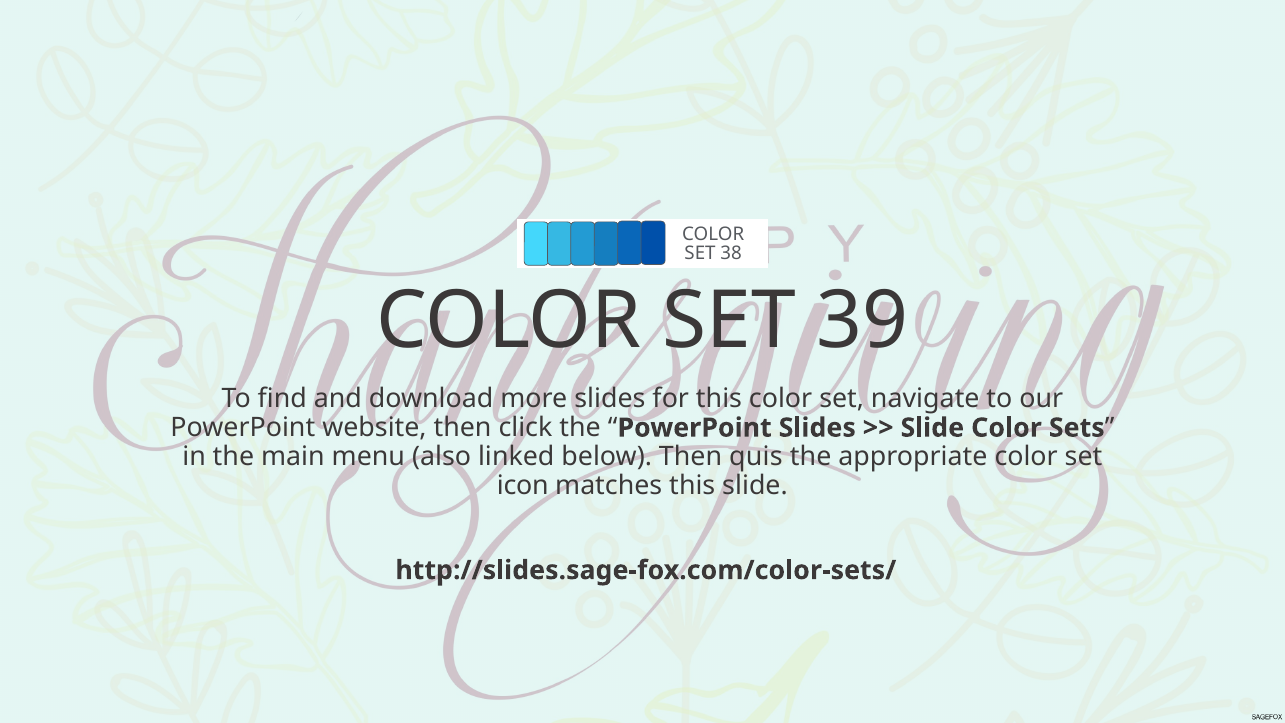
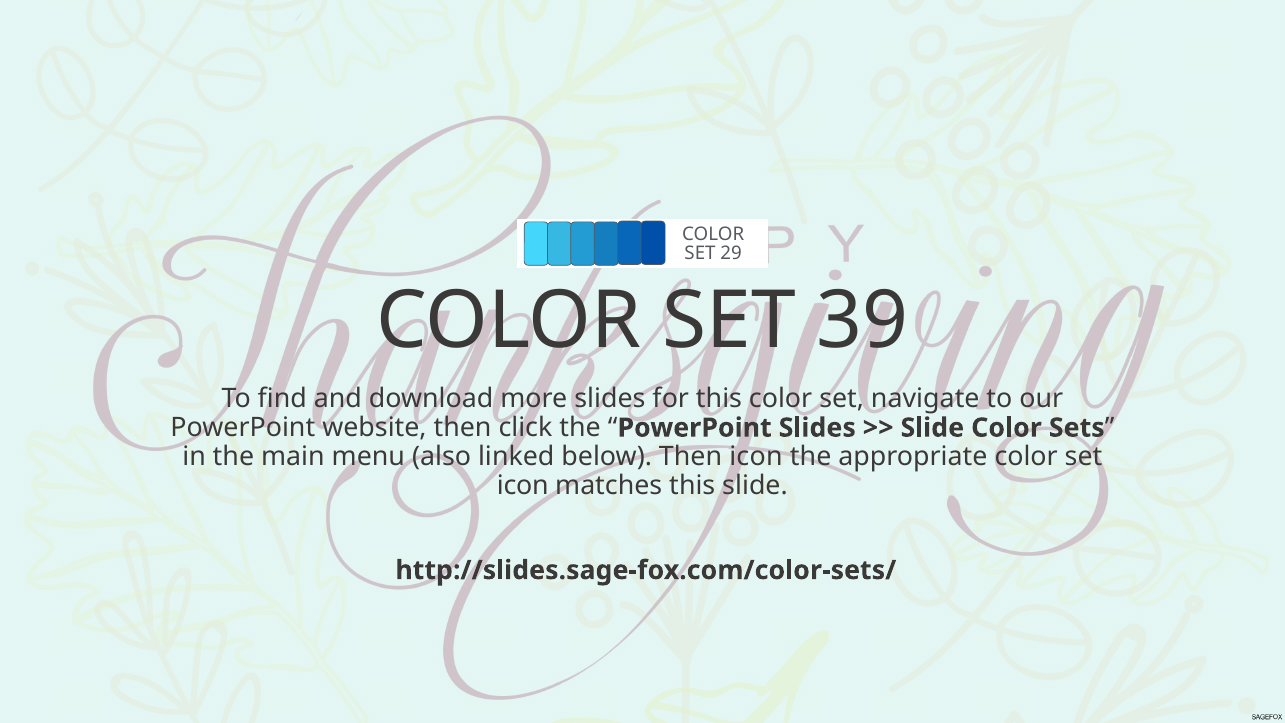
38: 38 -> 29
Then quis: quis -> icon
